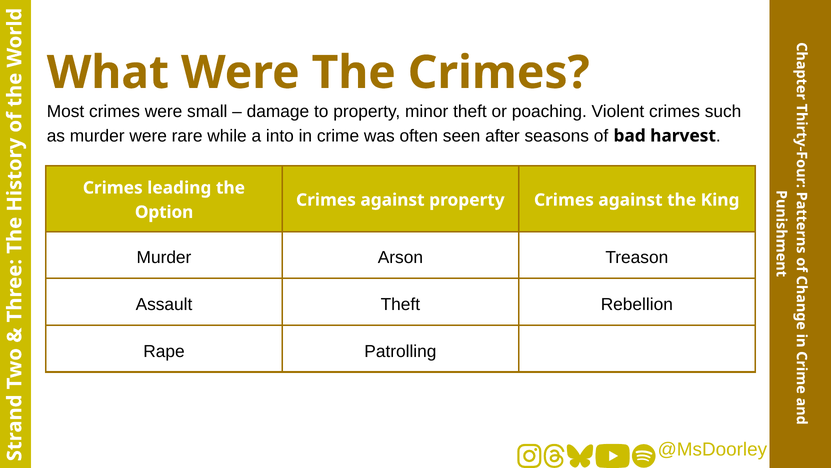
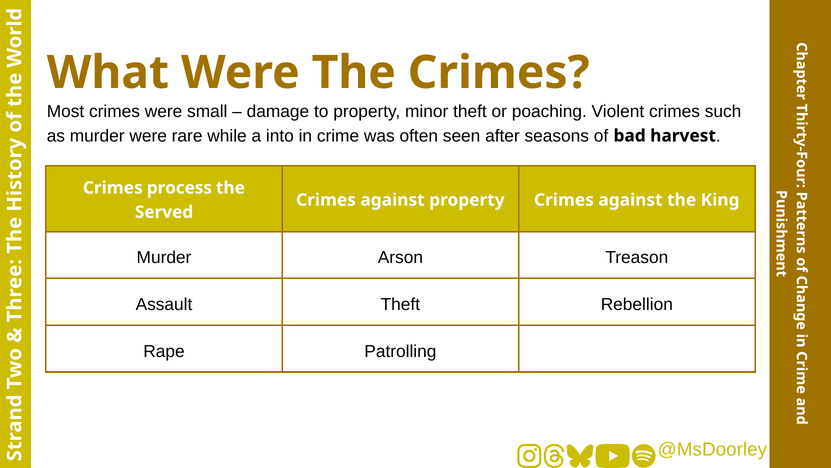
leading: leading -> process
Option: Option -> Served
